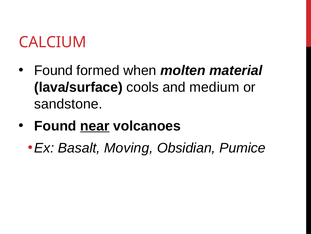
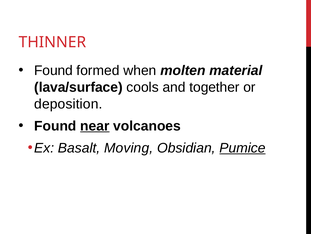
CALCIUM: CALCIUM -> THINNER
medium: medium -> together
sandstone: sandstone -> deposition
Pumice underline: none -> present
